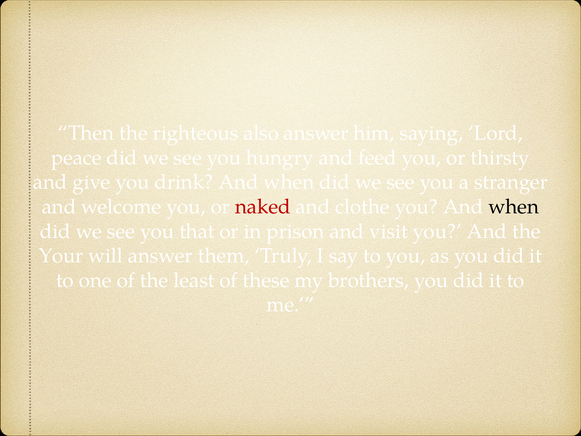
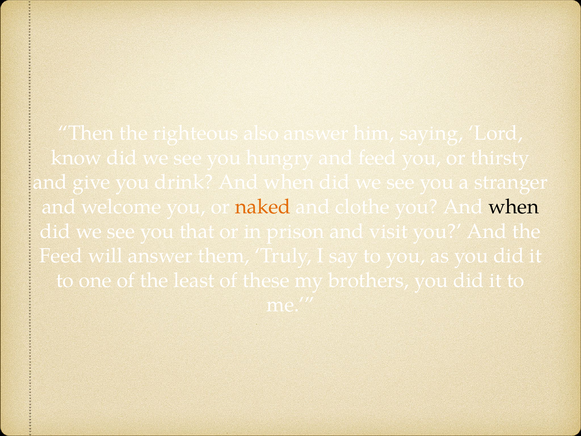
peace: peace -> know
naked colour: red -> orange
Your at (61, 256): Your -> Feed
